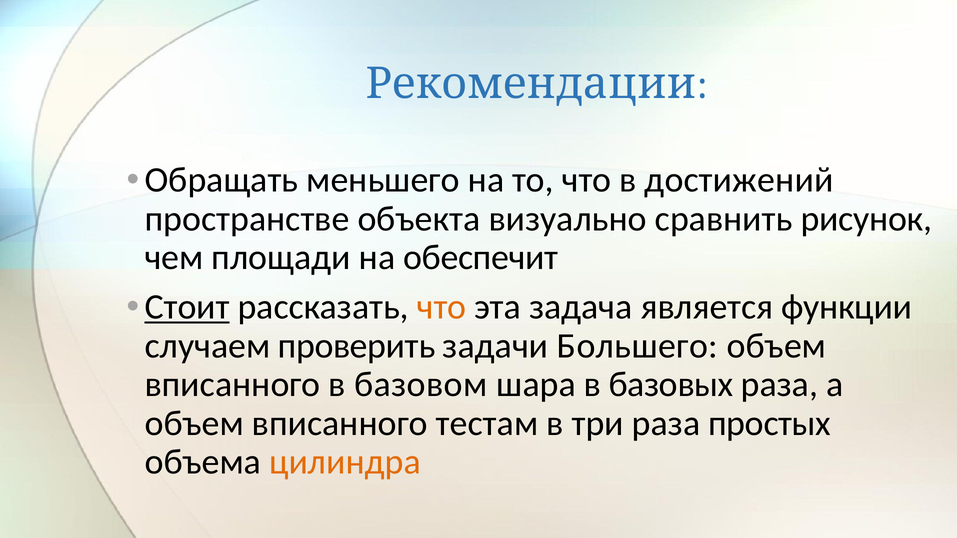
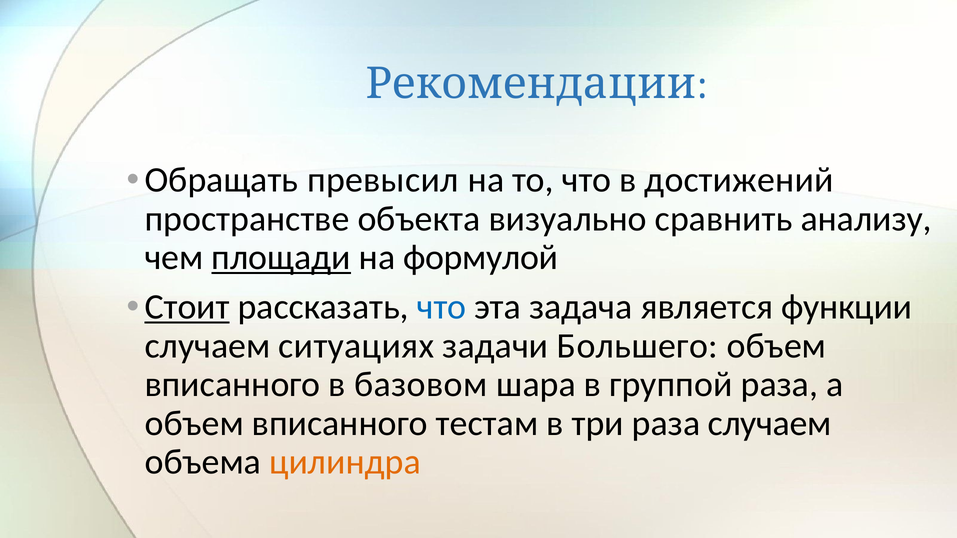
меньшего: меньшего -> превысил
рисунок: рисунок -> анализу
площади underline: none -> present
обеспечит: обеспечит -> формулой
что at (442, 307) colour: orange -> blue
проверить: проверить -> ситуациях
базовых: базовых -> группой
раза простых: простых -> случаем
